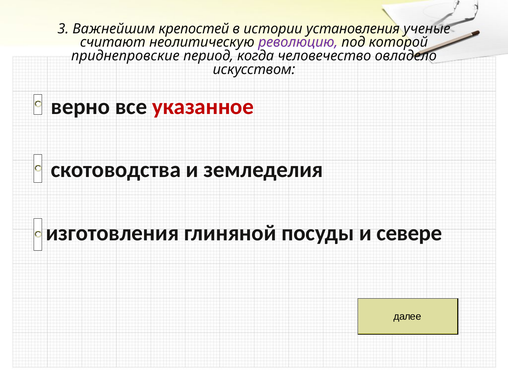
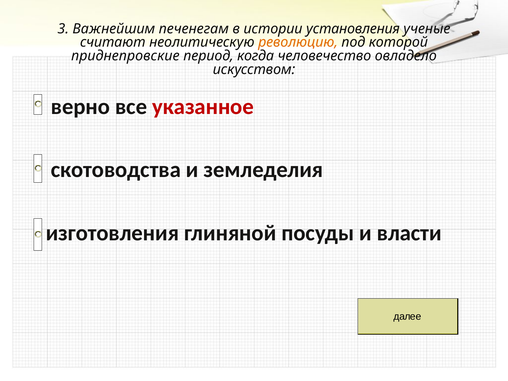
крепостей: крепостей -> печенегам
революцию colour: purple -> orange
севере: севере -> власти
